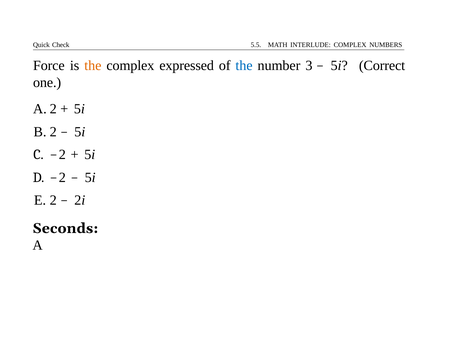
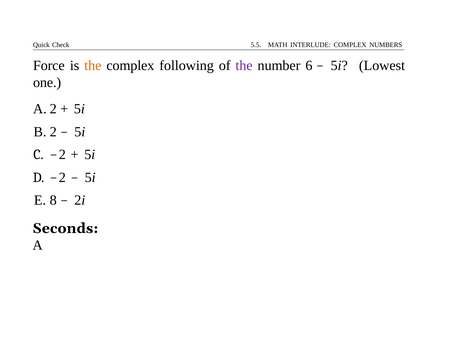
expressed: expressed -> following
the at (244, 65) colour: blue -> purple
3: 3 -> 6
Correct: Correct -> Lowest
2: 2 -> 8
